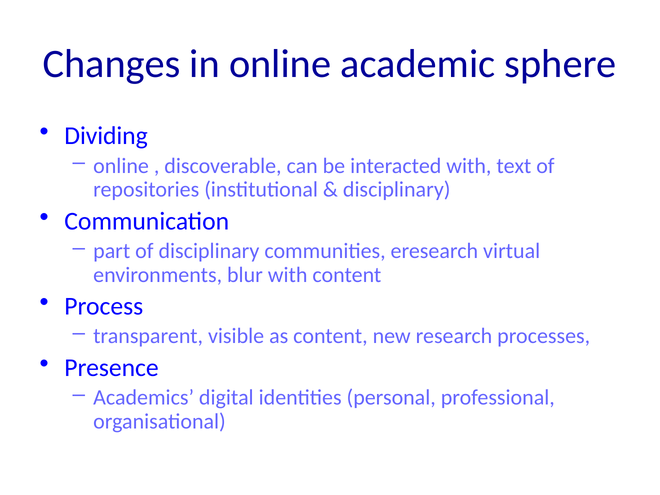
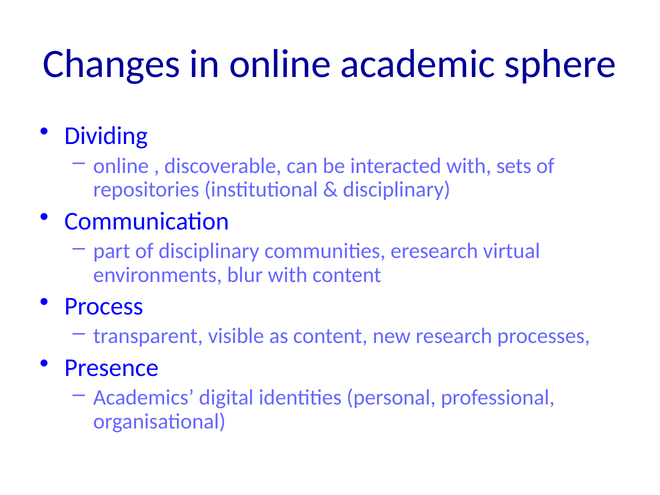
text: text -> sets
